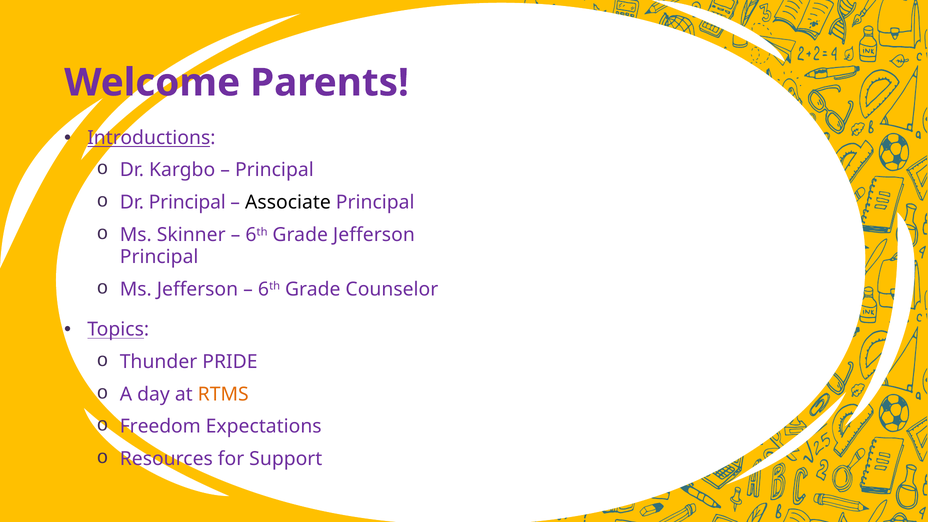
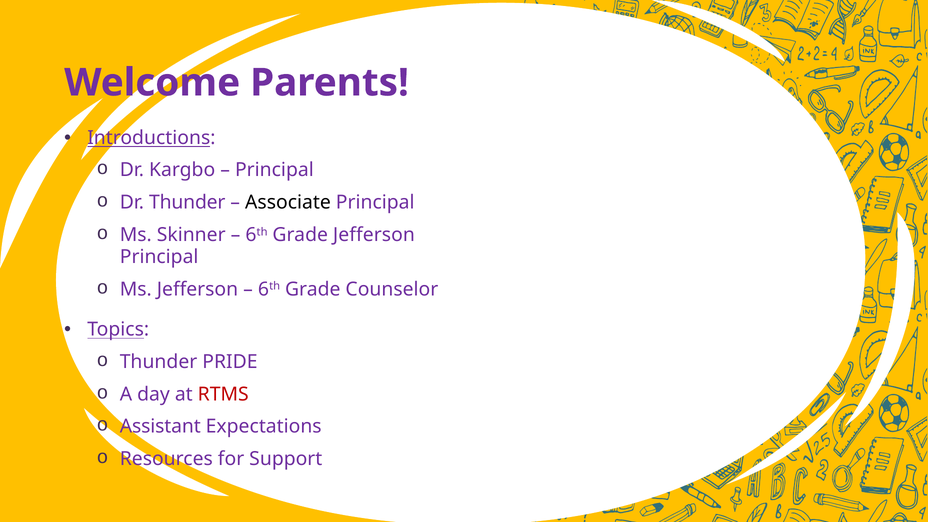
Dr Principal: Principal -> Thunder
RTMS colour: orange -> red
Freedom: Freedom -> Assistant
